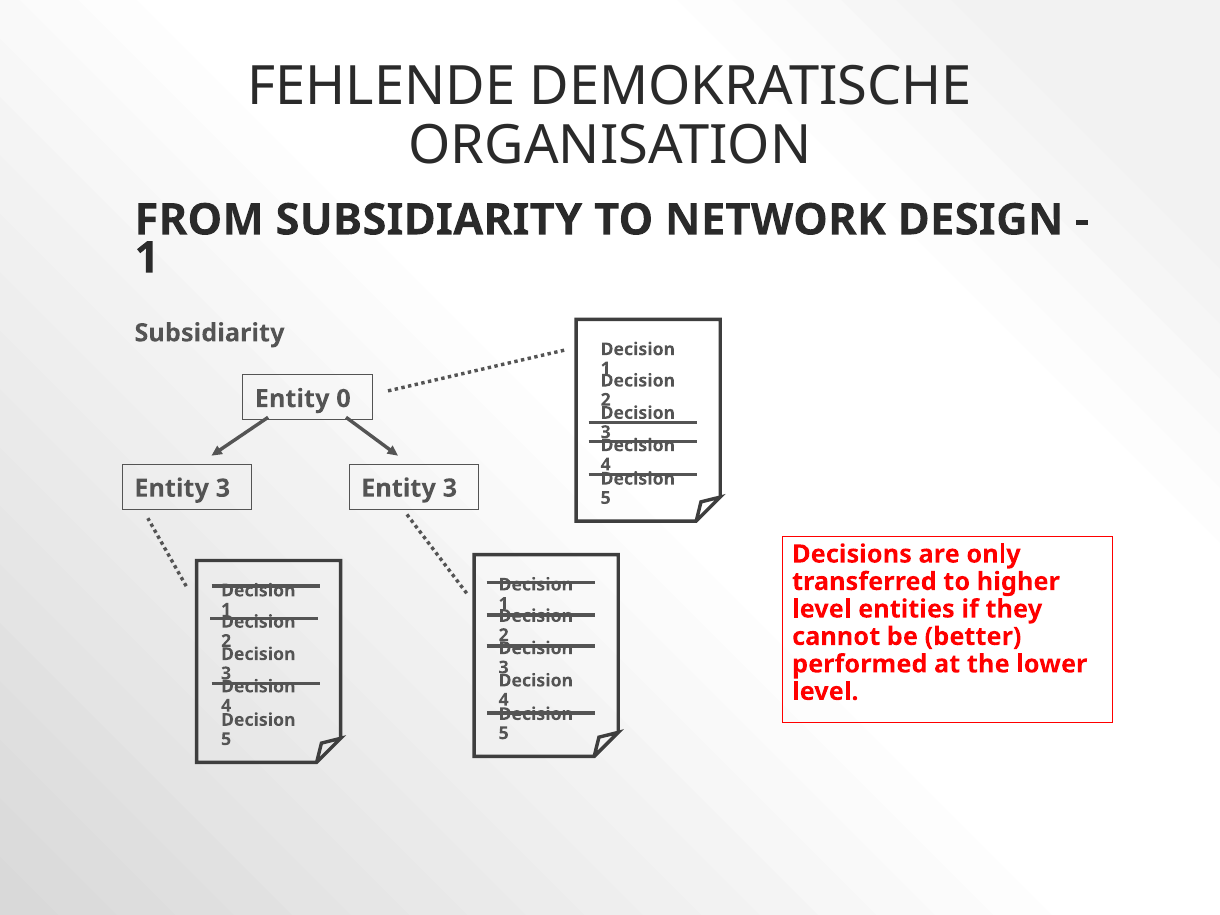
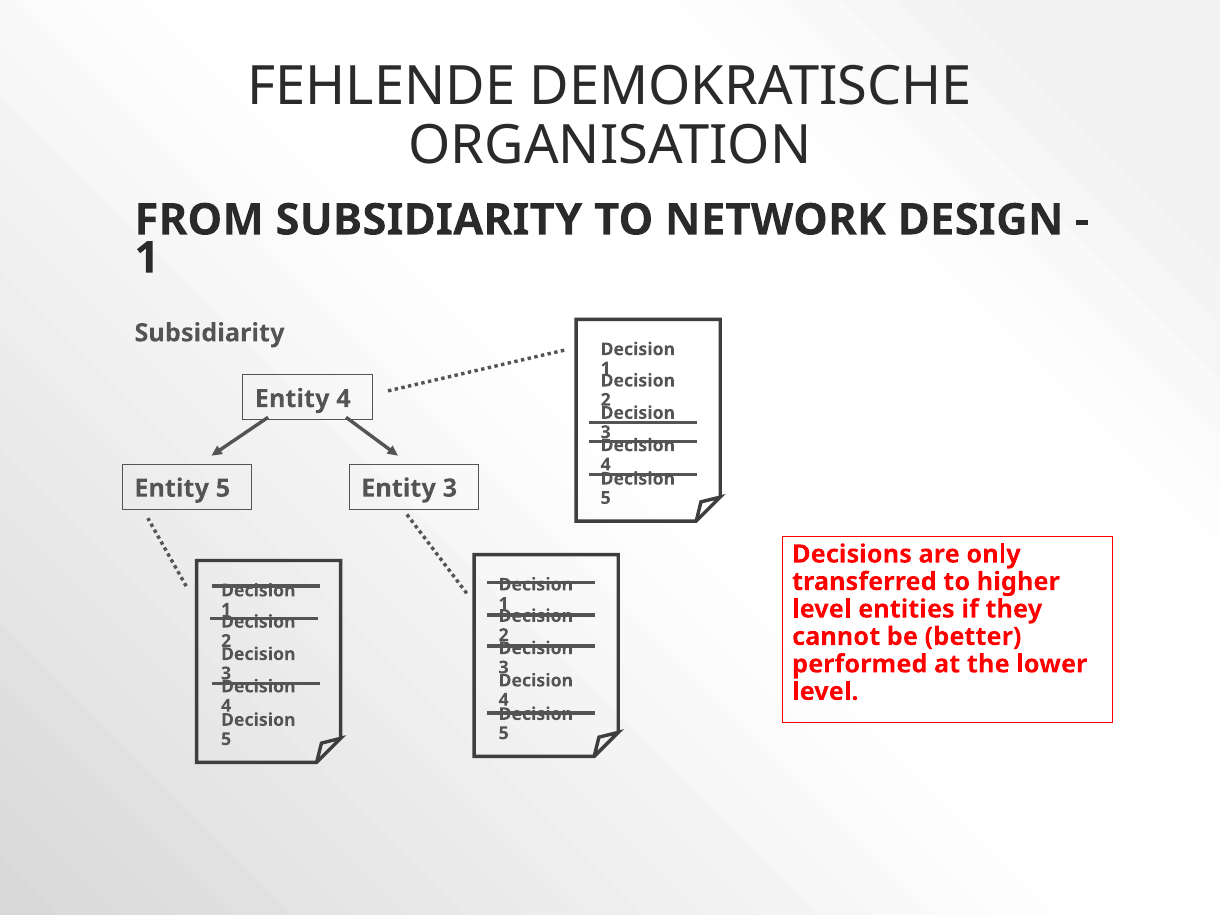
Entity 0: 0 -> 4
3 at (223, 488): 3 -> 5
